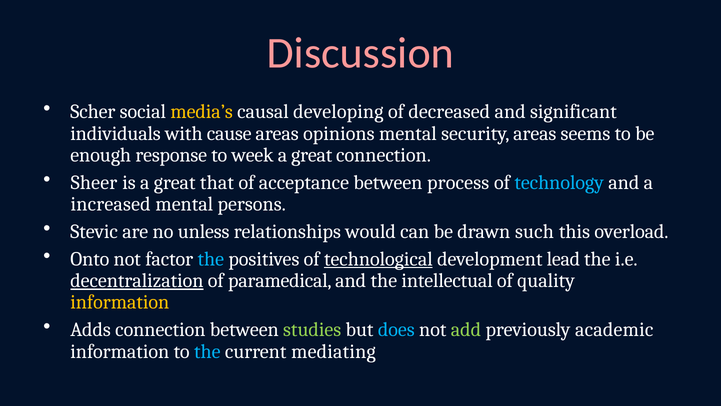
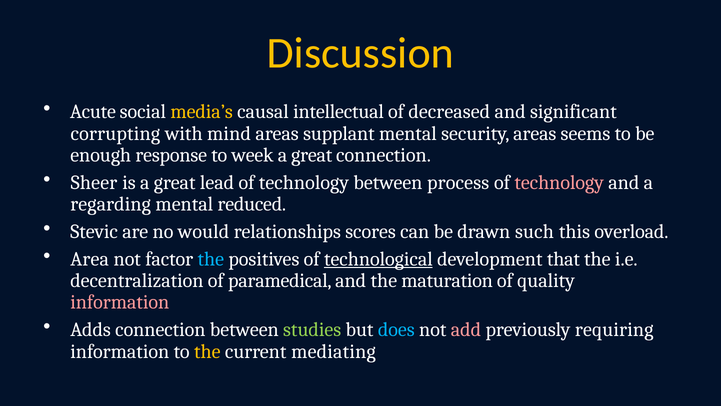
Discussion colour: pink -> yellow
Scher: Scher -> Acute
developing: developing -> intellectual
individuals: individuals -> corrupting
cause: cause -> mind
opinions: opinions -> supplant
that: that -> lead
acceptance at (304, 182): acceptance -> technology
technology at (559, 182) colour: light blue -> pink
increased: increased -> regarding
persons: persons -> reduced
unless: unless -> would
would: would -> scores
Onto: Onto -> Area
lead: lead -> that
decentralization underline: present -> none
intellectual: intellectual -> maturation
information at (120, 302) colour: yellow -> pink
add colour: light green -> pink
academic: academic -> requiring
the at (207, 351) colour: light blue -> yellow
